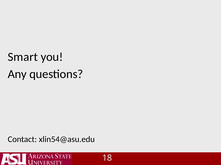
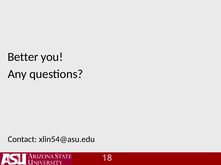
Smart: Smart -> Better
